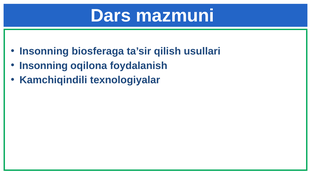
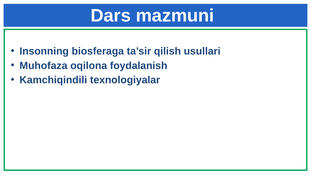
Insonning at (44, 66): Insonning -> Muhofaza
